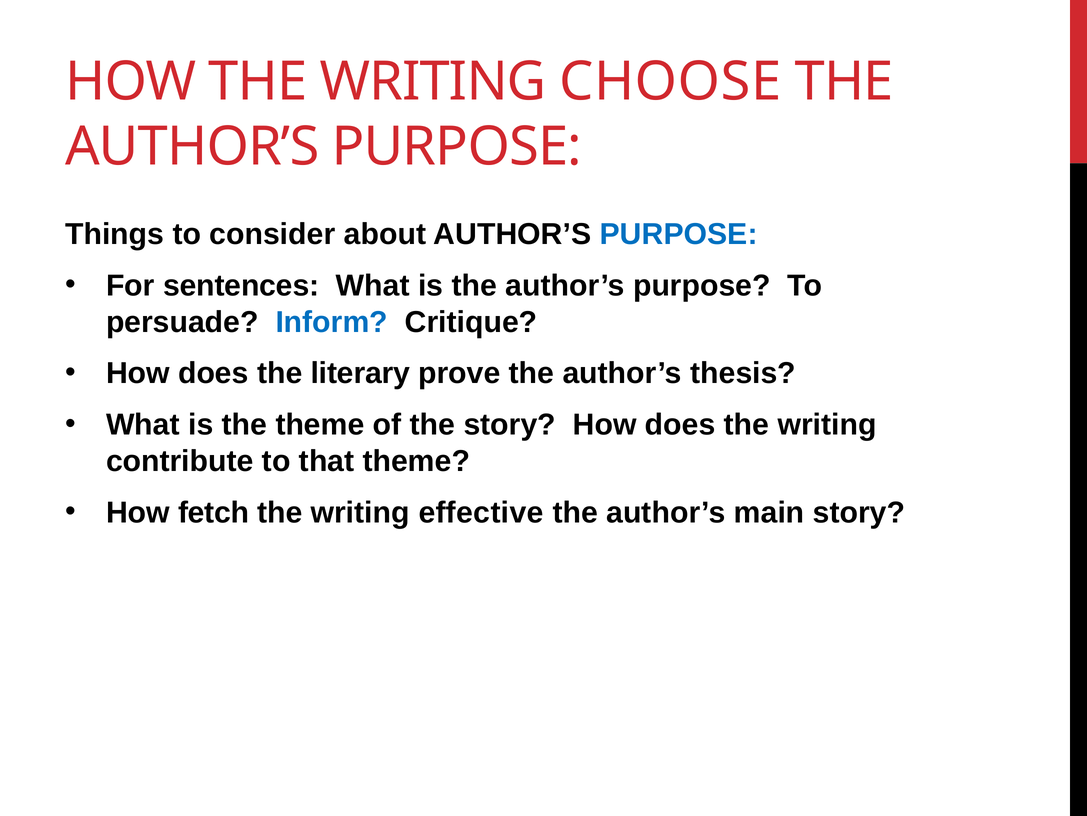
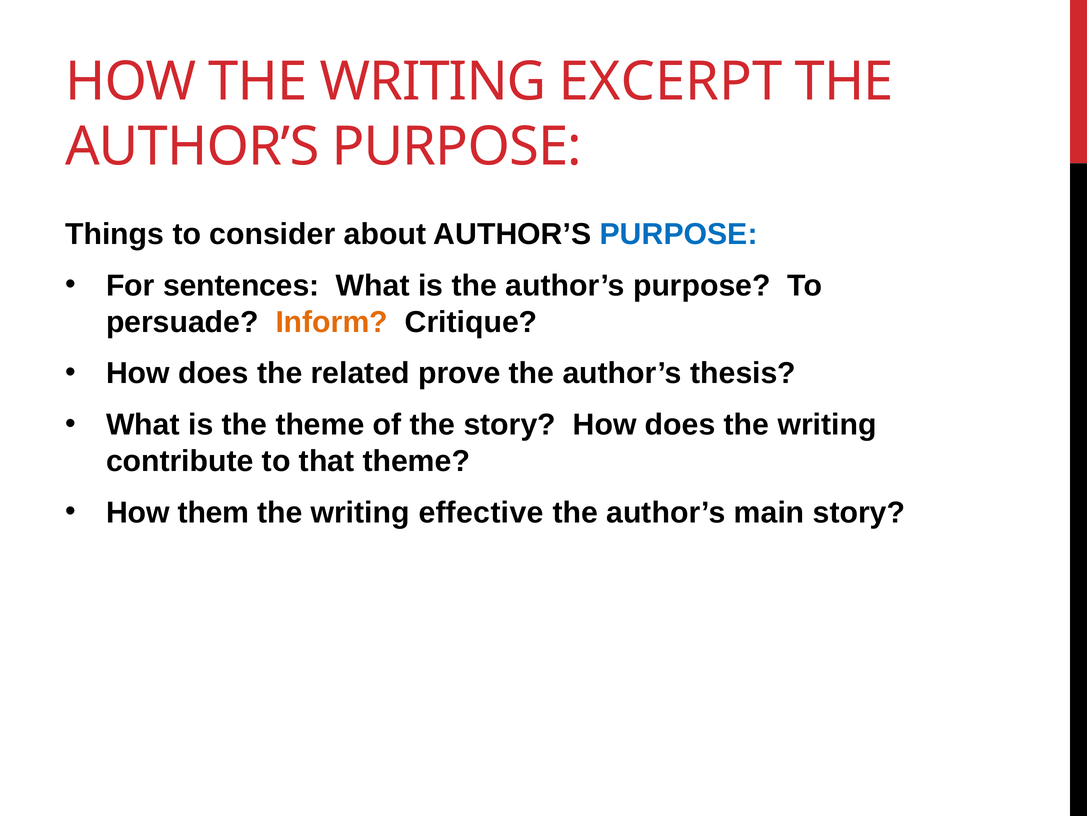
CHOOSE: CHOOSE -> EXCERPT
Inform colour: blue -> orange
literary: literary -> related
fetch: fetch -> them
